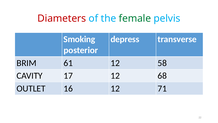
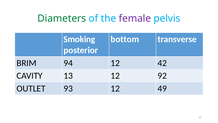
Diameters colour: red -> green
female colour: green -> purple
depress: depress -> bottom
61: 61 -> 94
58: 58 -> 42
17: 17 -> 13
68: 68 -> 92
16: 16 -> 93
71: 71 -> 49
